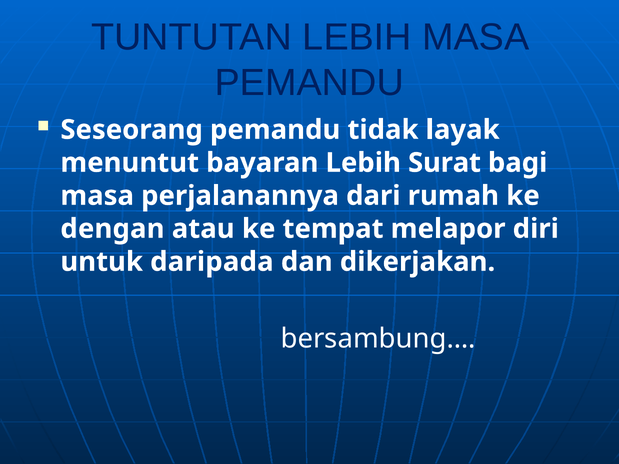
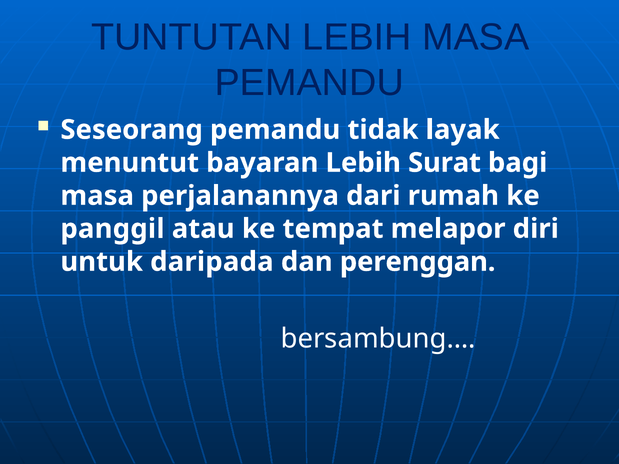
dengan: dengan -> panggil
dikerjakan: dikerjakan -> perenggan
